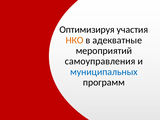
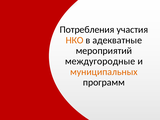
Оптимизируя: Оптимизируя -> Потребления
самоуправления: самоуправления -> междугородные
муниципальных colour: blue -> orange
